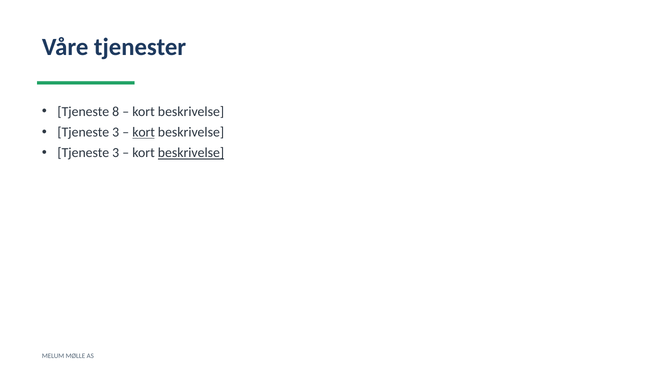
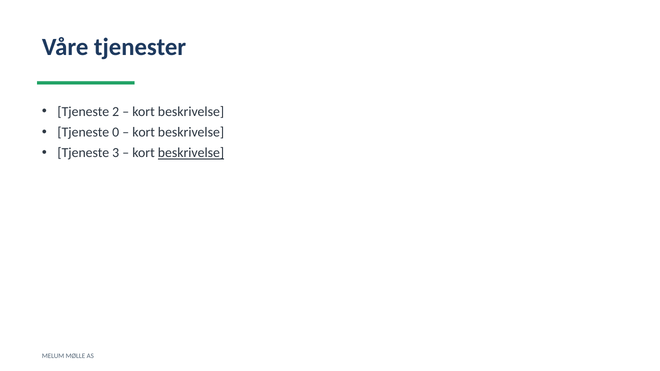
8: 8 -> 2
3 at (116, 132): 3 -> 0
kort at (144, 132) underline: present -> none
